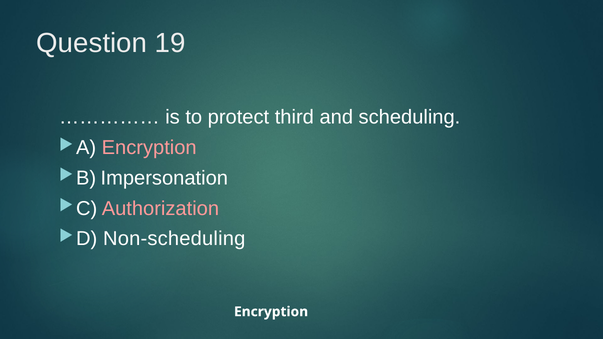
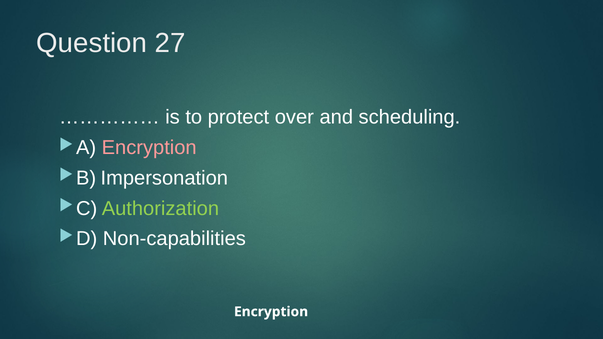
19: 19 -> 27
third: third -> over
Authorization colour: pink -> light green
Non-scheduling: Non-scheduling -> Non-capabilities
